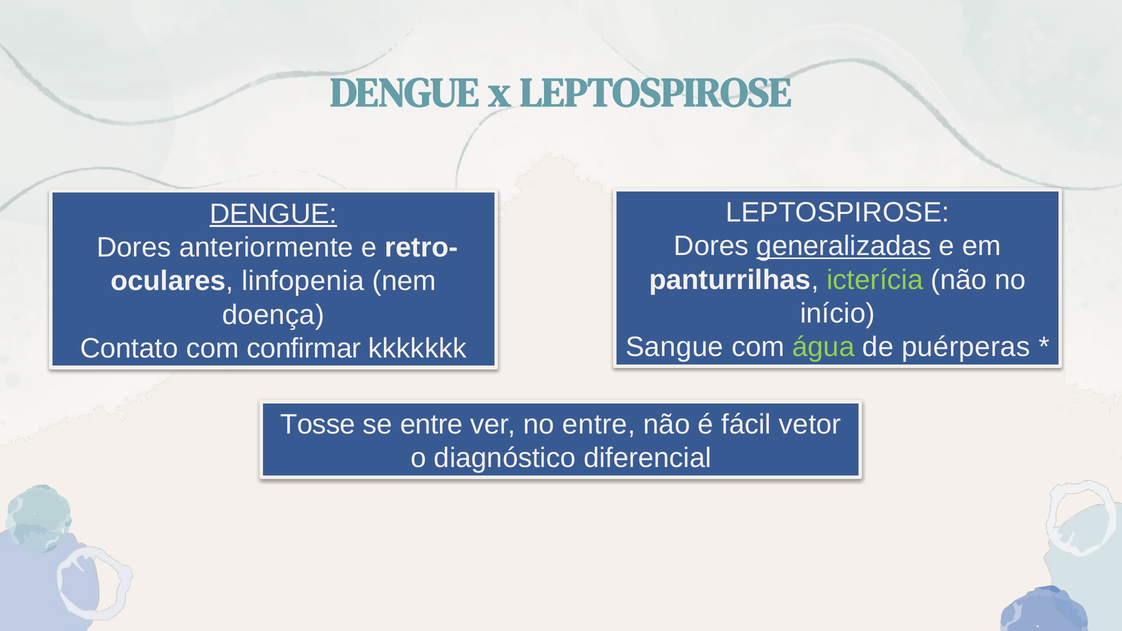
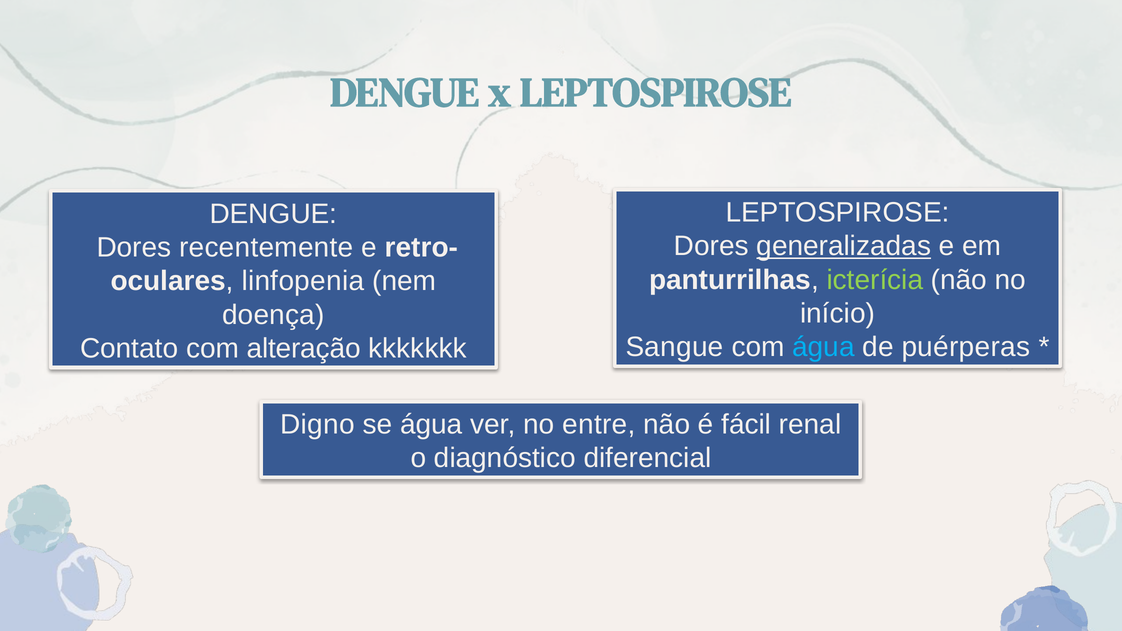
DENGUE at (273, 214) underline: present -> none
anteriormente: anteriormente -> recentemente
água at (823, 347) colour: light green -> light blue
confirmar: confirmar -> alteração
Tosse: Tosse -> Digno
se entre: entre -> água
vetor: vetor -> renal
